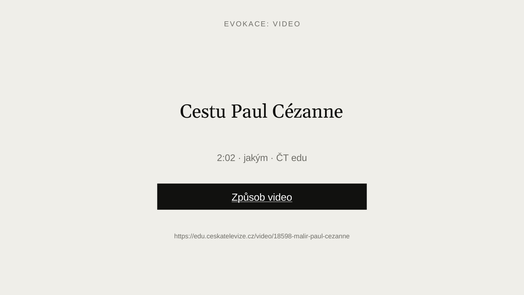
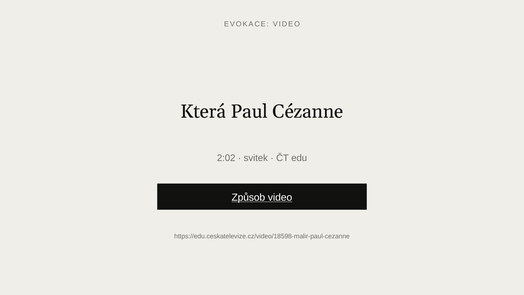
Cestu: Cestu -> Která
jakým: jakým -> svitek
